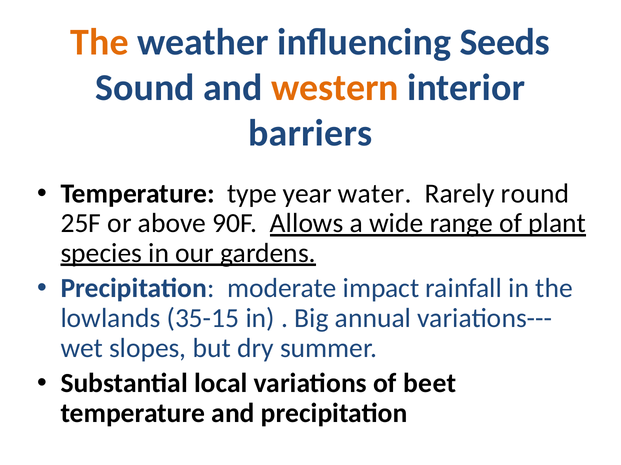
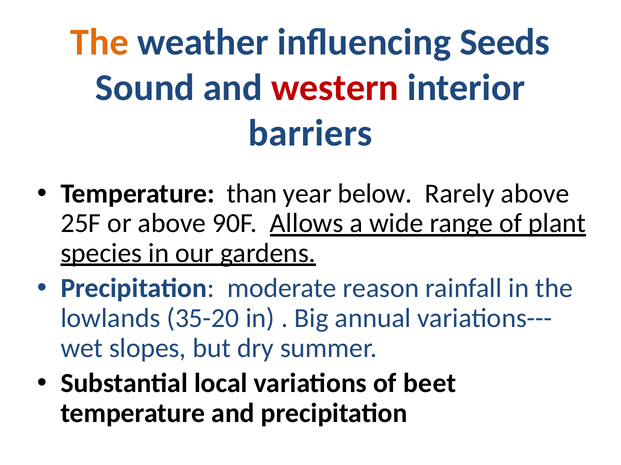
western colour: orange -> red
type: type -> than
water: water -> below
Rarely round: round -> above
impact: impact -> reason
35-15: 35-15 -> 35-20
